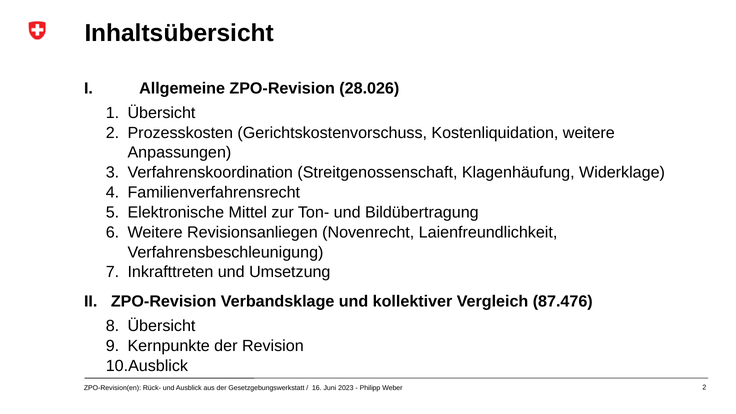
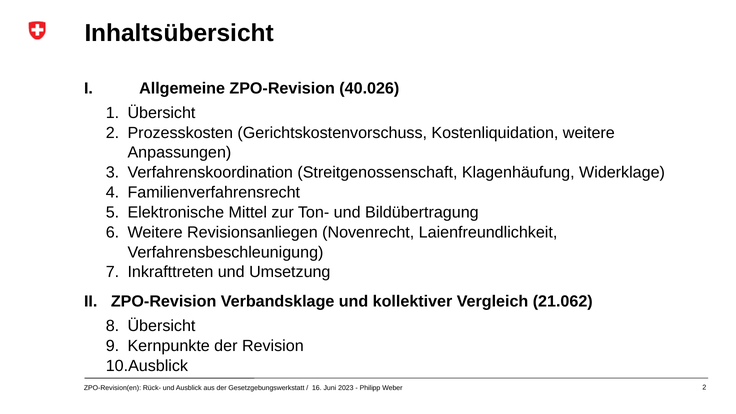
28.026: 28.026 -> 40.026
87.476: 87.476 -> 21.062
